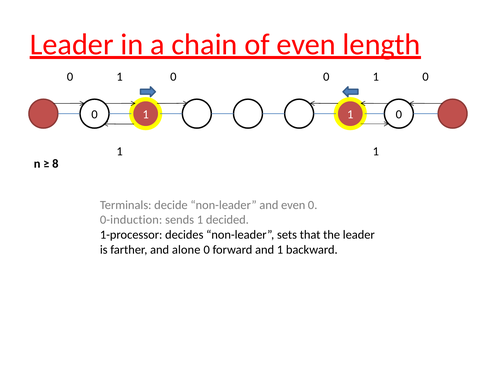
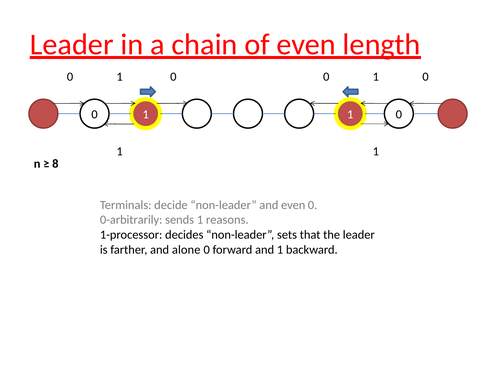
0-induction: 0-induction -> 0-arbitrarily
decided: decided -> reasons
